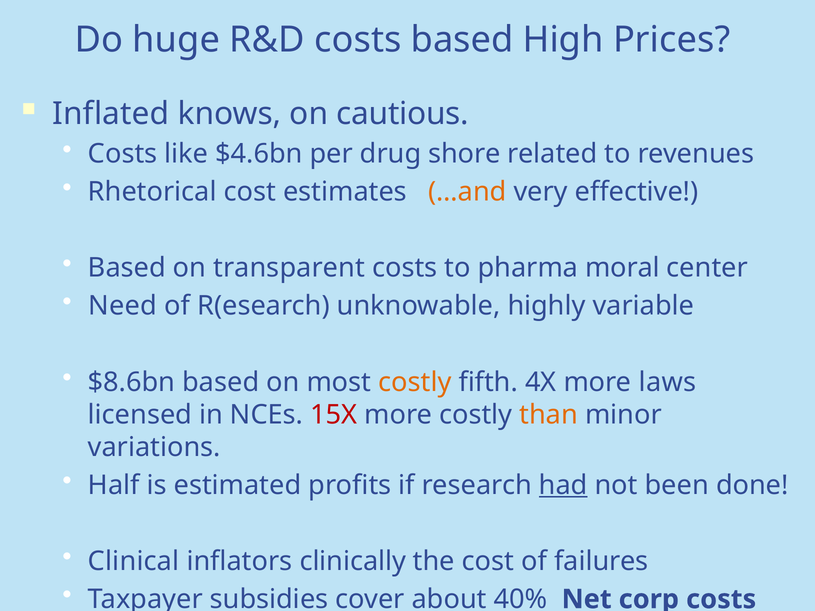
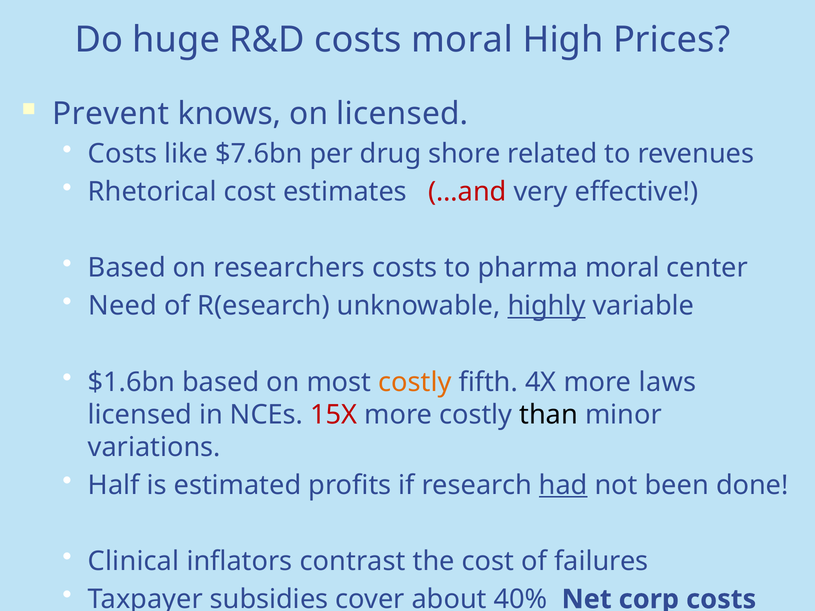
costs based: based -> moral
Inflated: Inflated -> Prevent
on cautious: cautious -> licensed
$4.6bn: $4.6bn -> $7.6bn
…and colour: orange -> red
transparent: transparent -> researchers
highly underline: none -> present
$8.6bn: $8.6bn -> $1.6bn
than colour: orange -> black
clinically: clinically -> contrast
